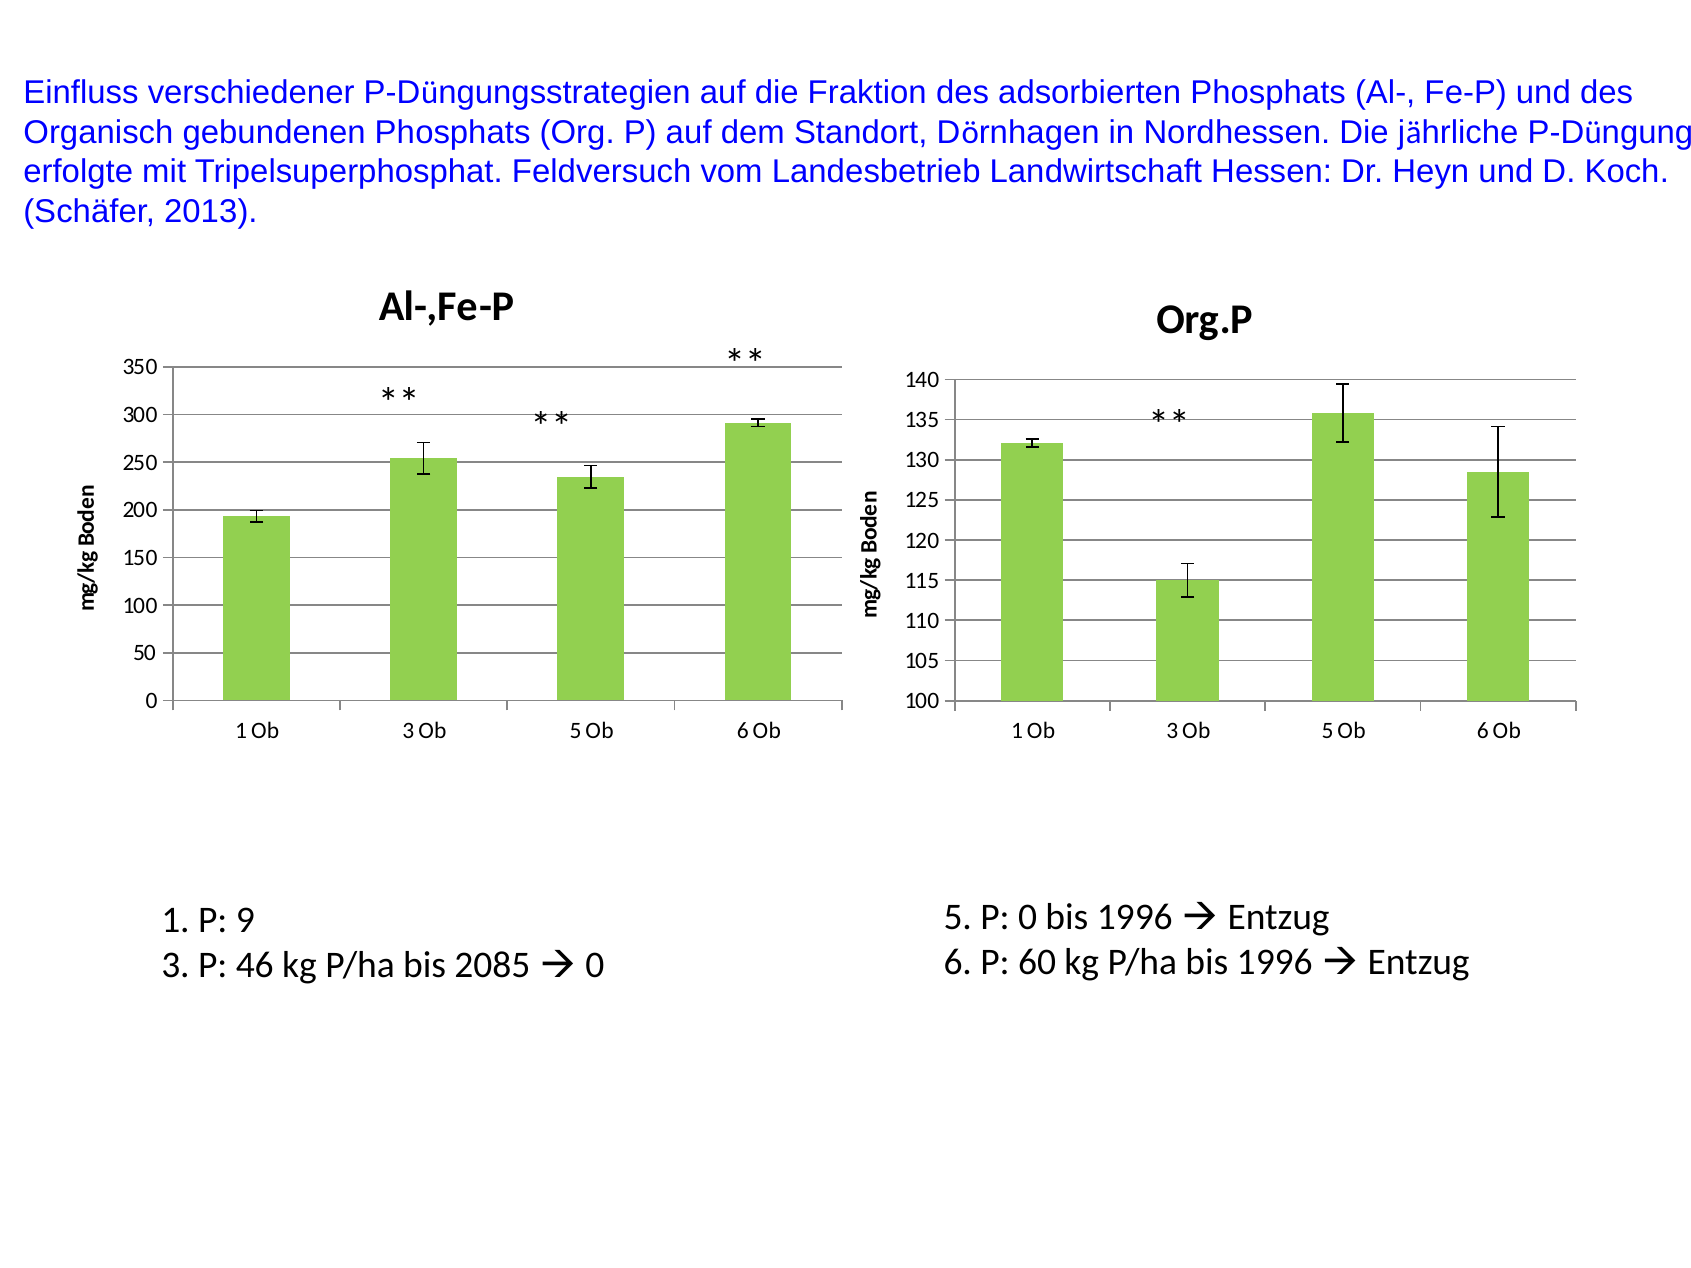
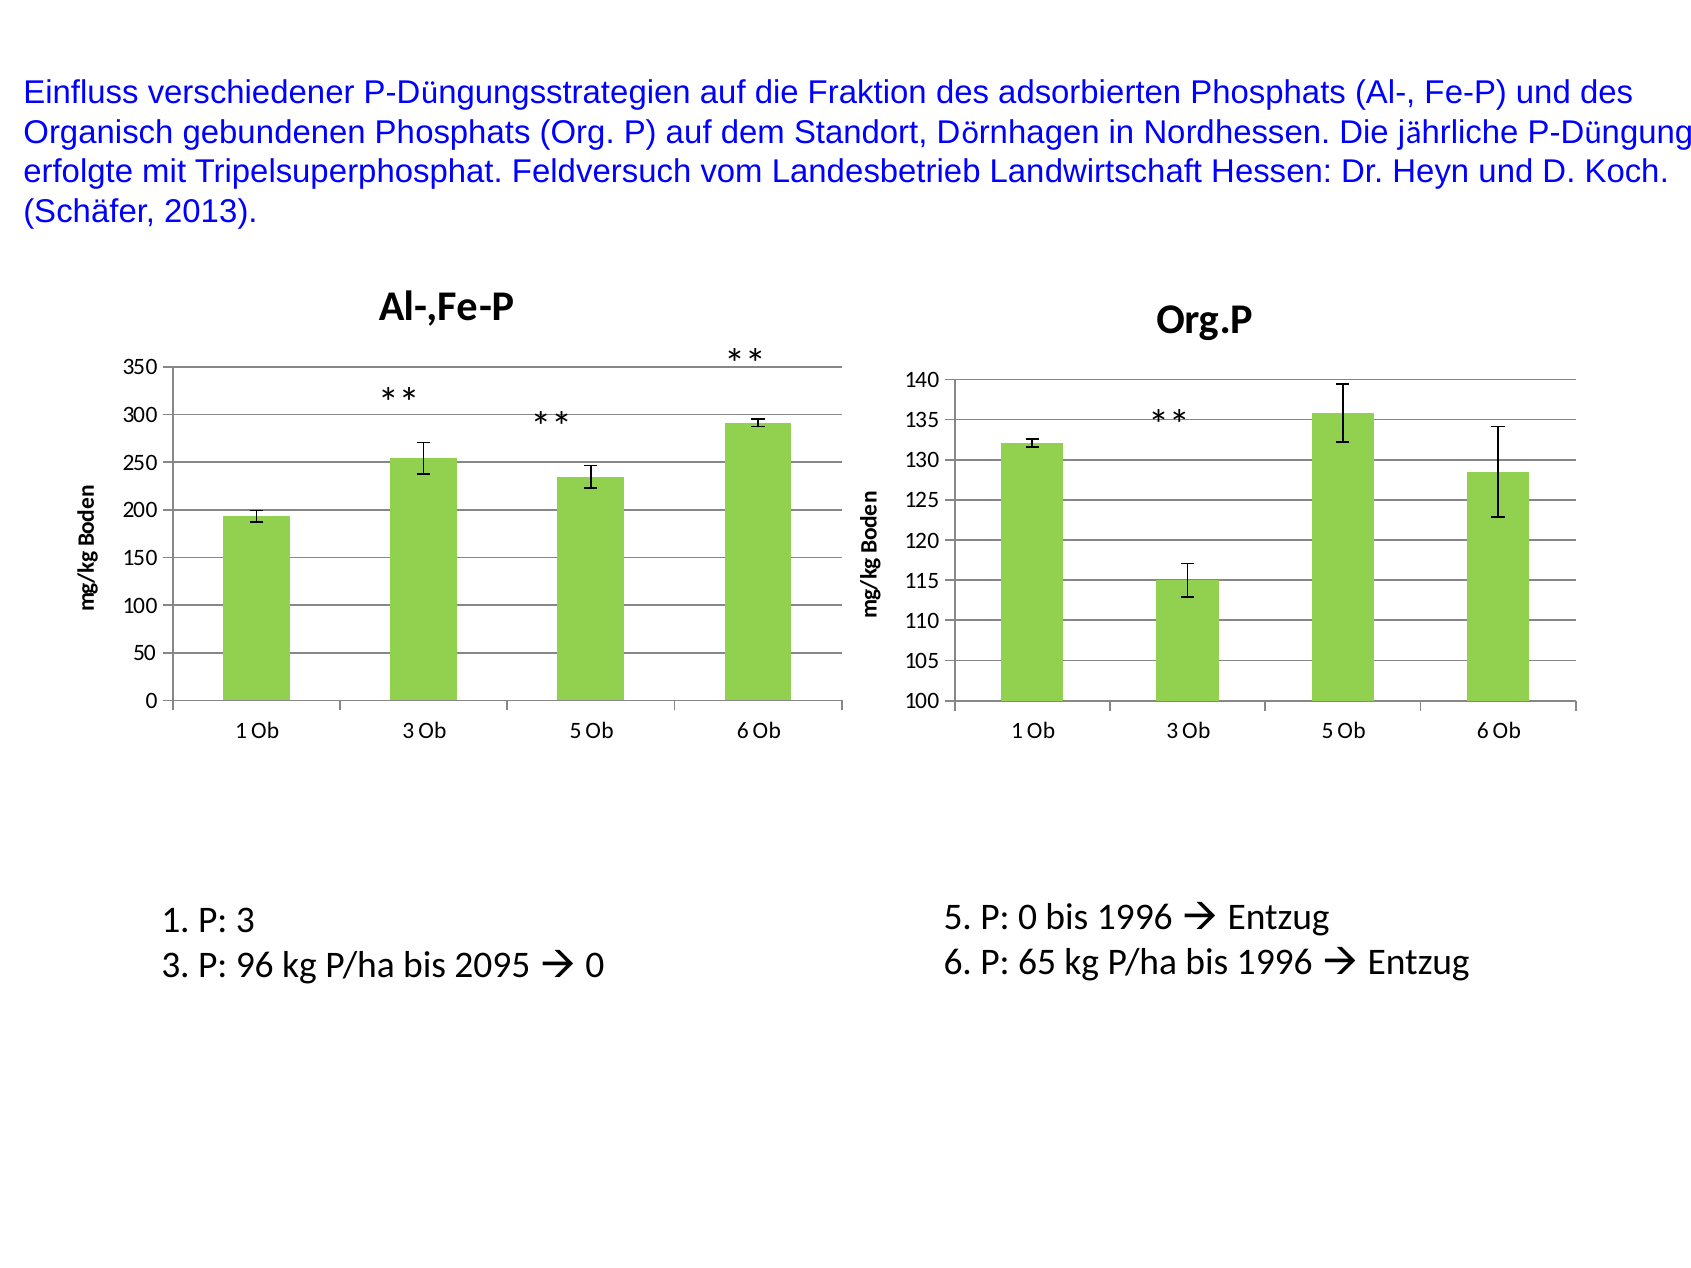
P 9: 9 -> 3
60: 60 -> 65
46: 46 -> 96
2085: 2085 -> 2095
